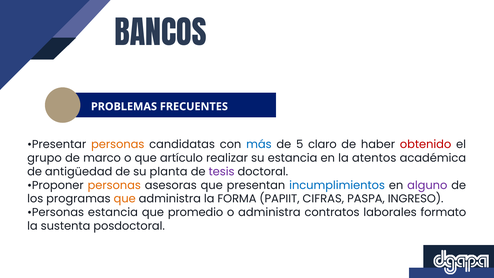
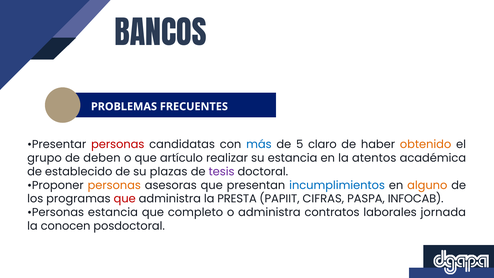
personas at (118, 144) colour: orange -> red
obtenido colour: red -> orange
marco: marco -> deben
antigüedad: antigüedad -> establecido
planta: planta -> plazas
alguno colour: purple -> orange
que at (125, 199) colour: orange -> red
FORMA: FORMA -> PRESTA
INGRESO: INGRESO -> INFOCAB
promedio: promedio -> completo
formato: formato -> jornada
sustenta: sustenta -> conocen
